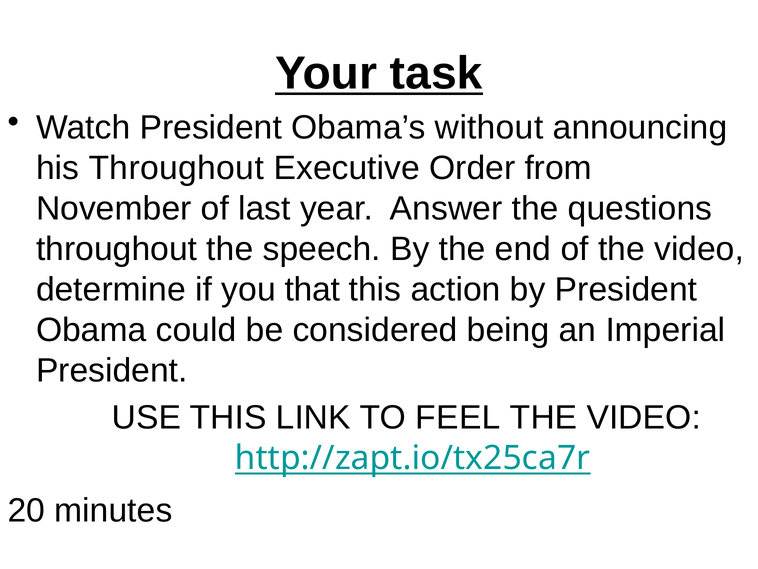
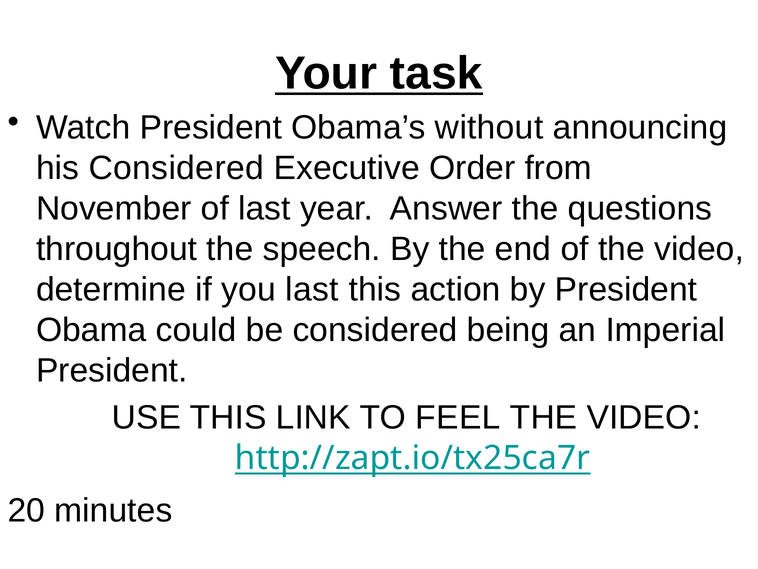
his Throughout: Throughout -> Considered
you that: that -> last
